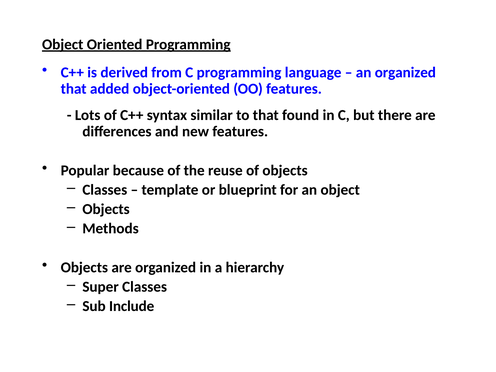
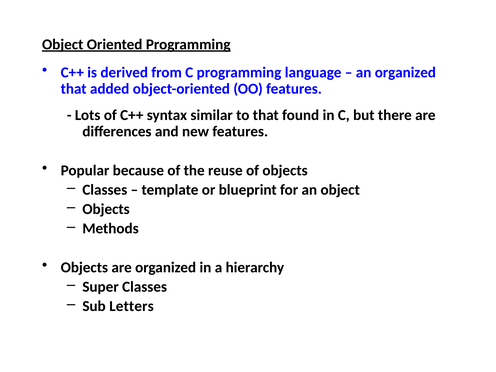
Include: Include -> Letters
